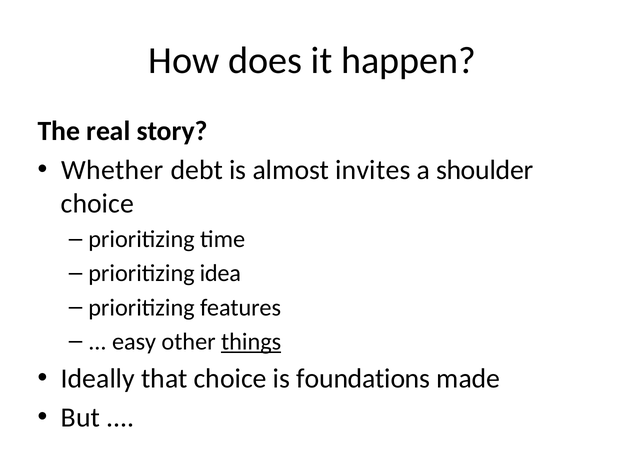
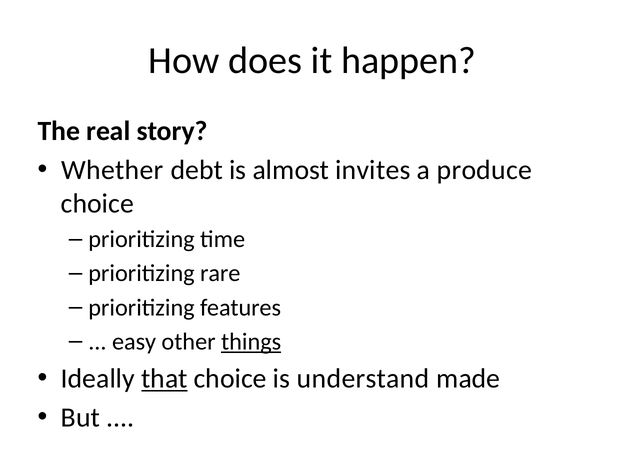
shoulder: shoulder -> produce
idea: idea -> rare
that underline: none -> present
foundations: foundations -> understand
